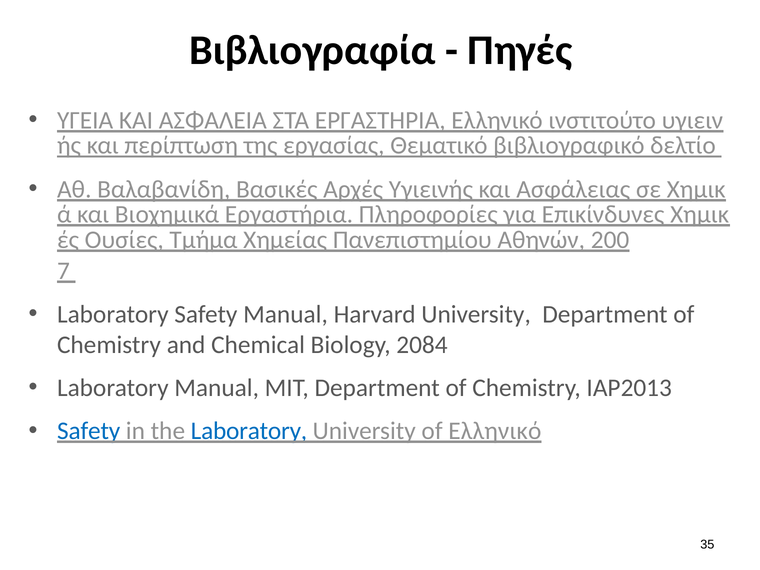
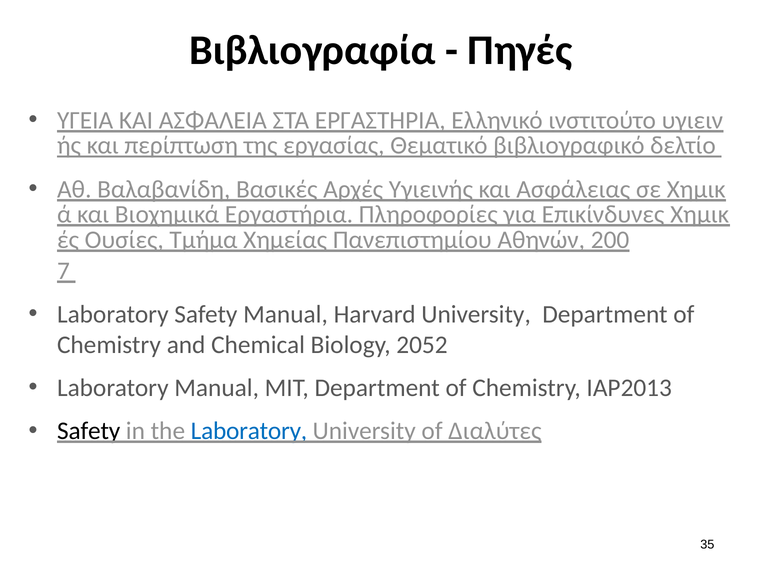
2084: 2084 -> 2052
Safety at (89, 431) colour: blue -> black
of Ελληνικό: Ελληνικό -> Διαλύτες
